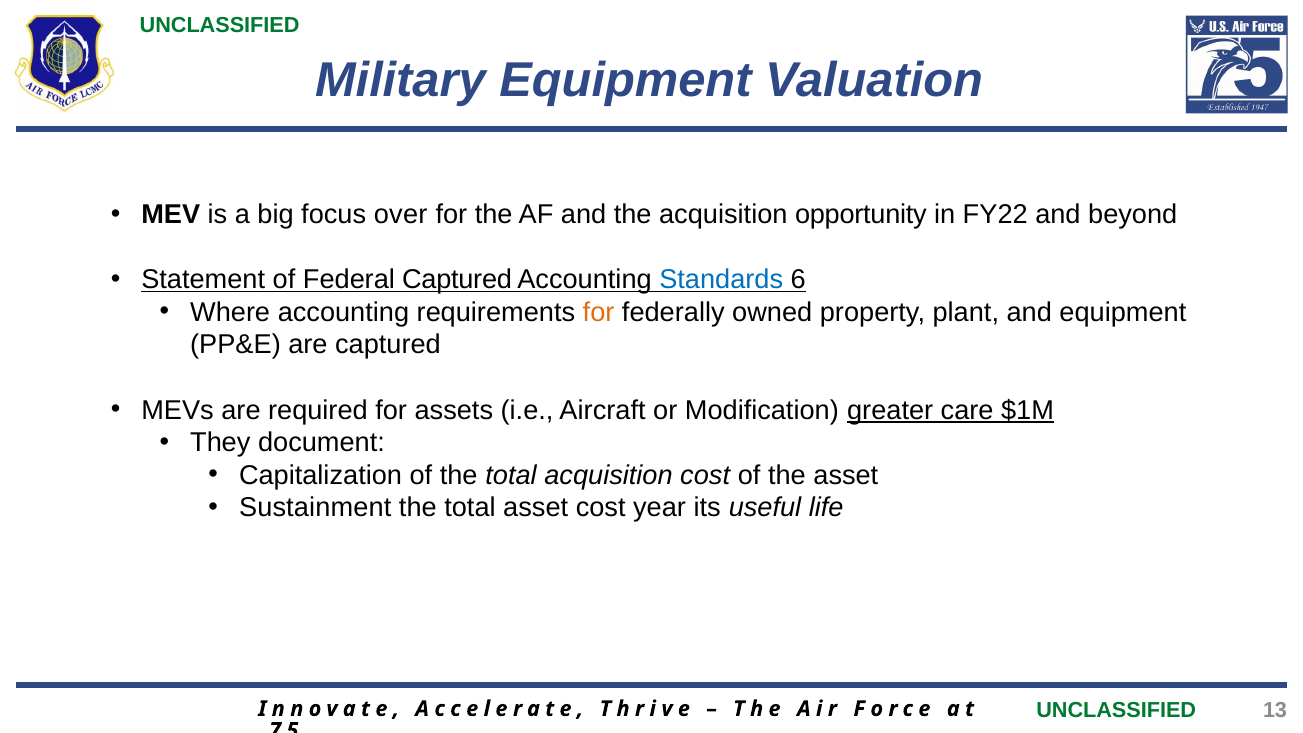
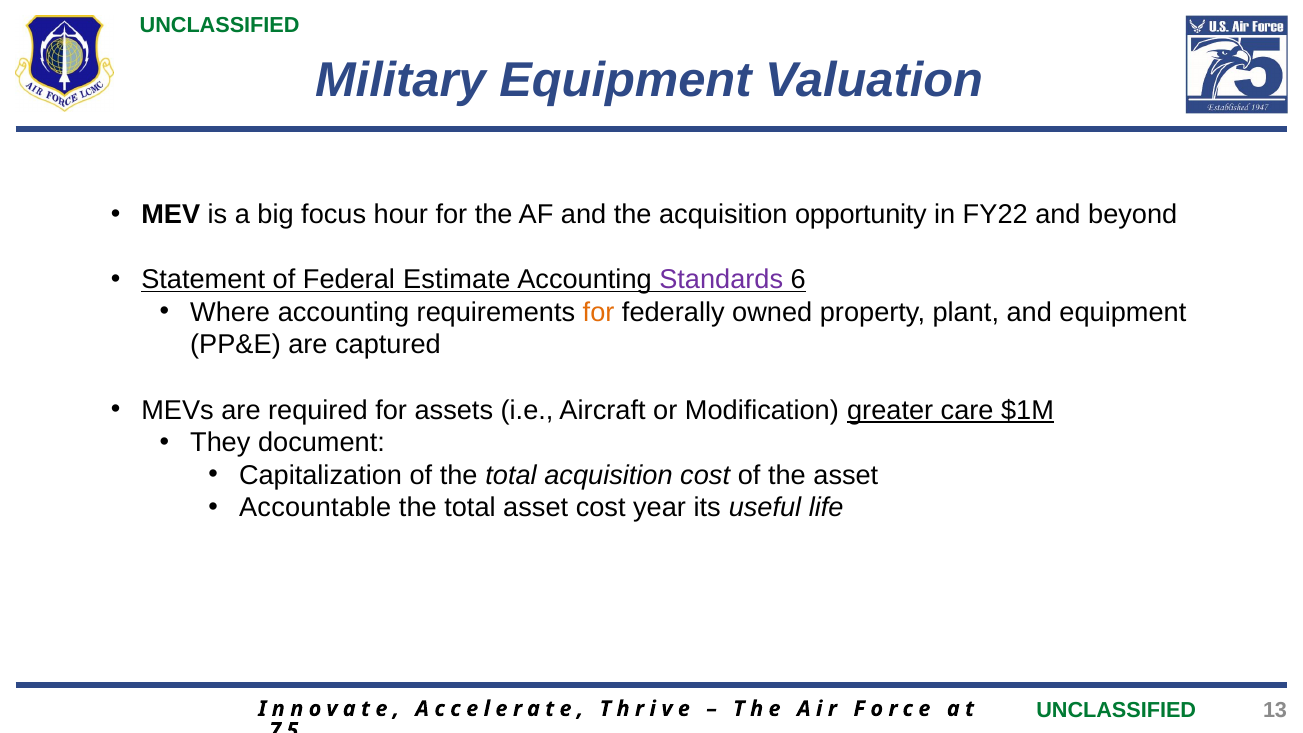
over: over -> hour
Federal Captured: Captured -> Estimate
Standards colour: blue -> purple
Sustainment: Sustainment -> Accountable
